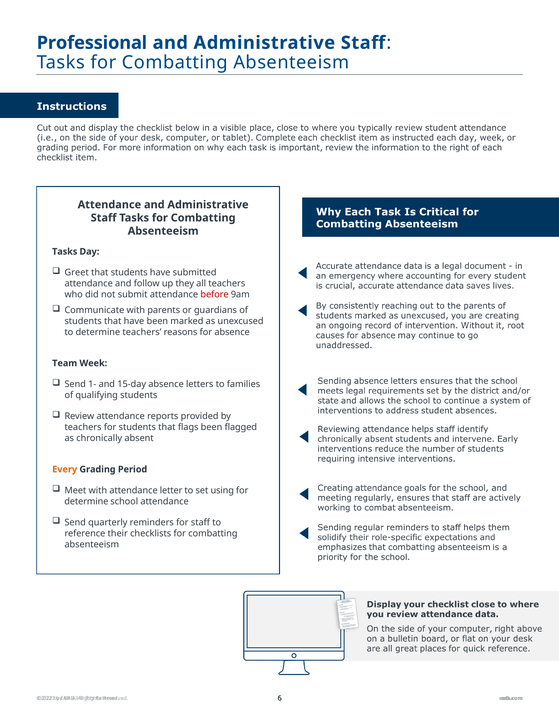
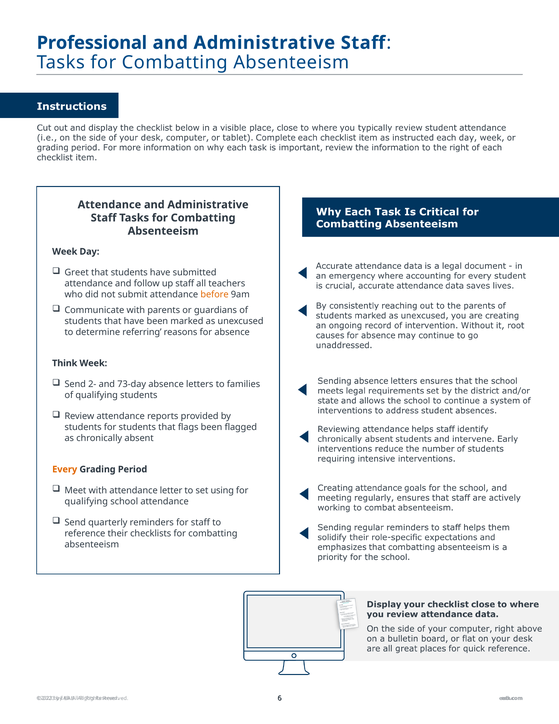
Tasks at (65, 251): Tasks -> Week
up they: they -> staff
before colour: red -> orange
determine teachers: teachers -> referring
Team: Team -> Think
1-: 1- -> 2-
15-day: 15-day -> 73-day
teachers at (83, 427): teachers -> students
determine at (86, 501): determine -> qualifying
